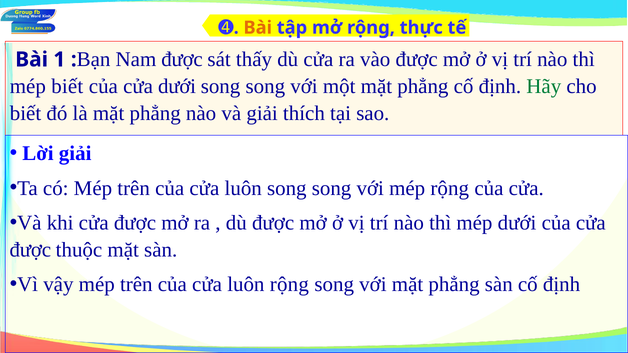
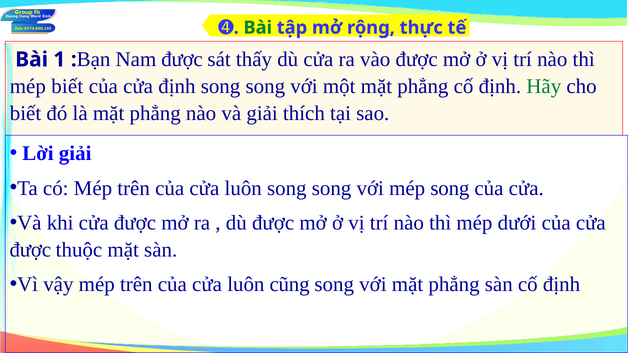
Bài at (258, 28) colour: orange -> green
cửa dưới: dưới -> định
mép rộng: rộng -> song
luôn rộng: rộng -> cũng
